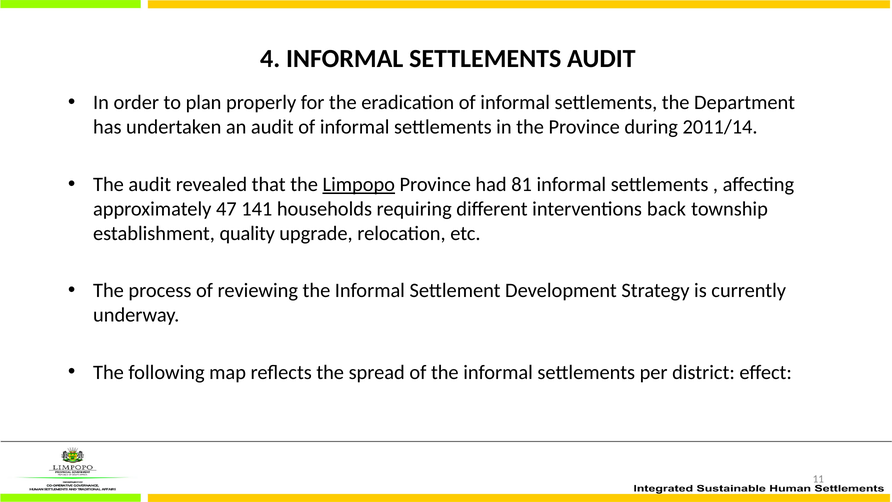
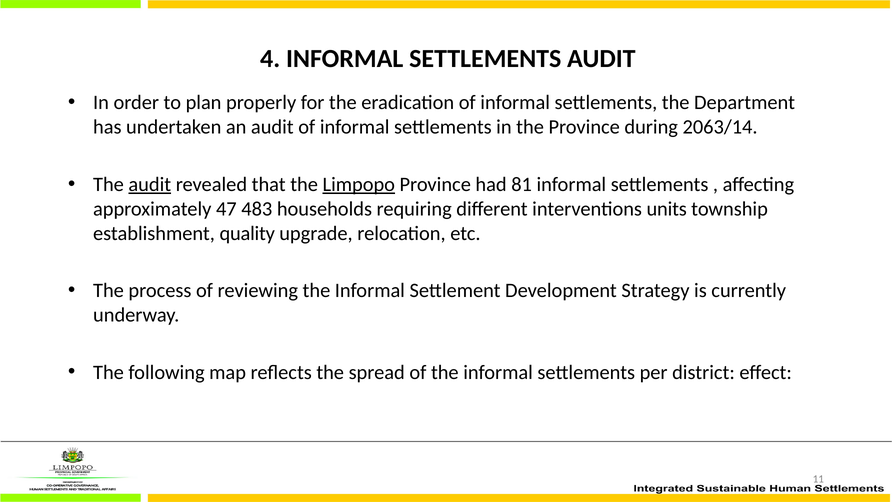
2011/14: 2011/14 -> 2063/14
audit at (150, 184) underline: none -> present
141: 141 -> 483
back: back -> units
